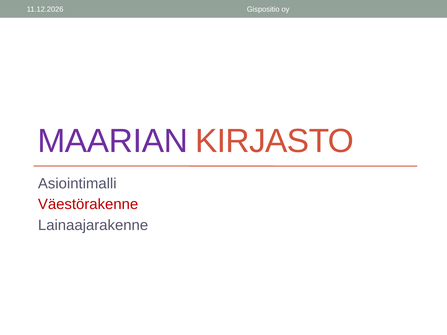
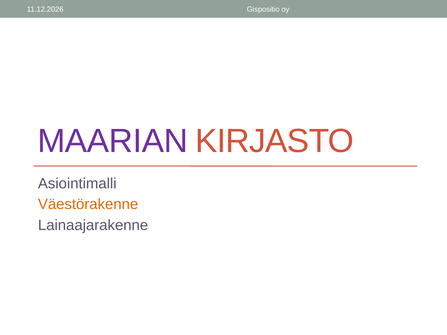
Väestörakenne colour: red -> orange
